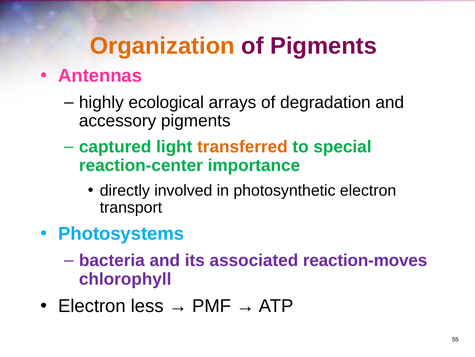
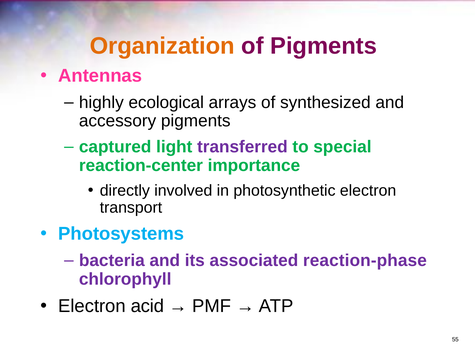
degradation: degradation -> synthesized
transferred colour: orange -> purple
reaction-moves: reaction-moves -> reaction-phase
less: less -> acid
